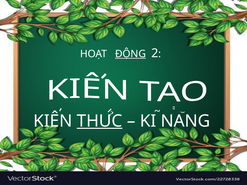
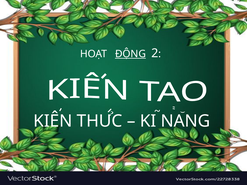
THUC underline: present -> none
